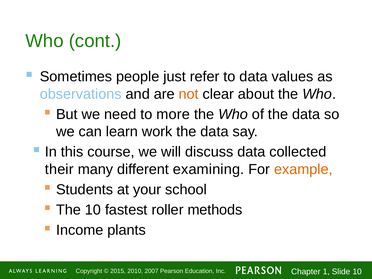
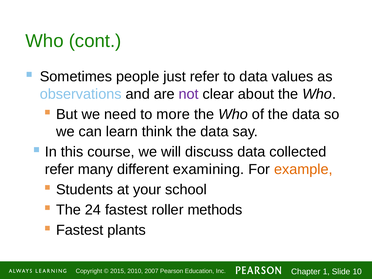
not colour: orange -> purple
work: work -> think
their at (59, 169): their -> refer
The 10: 10 -> 24
Income at (80, 230): Income -> Fastest
